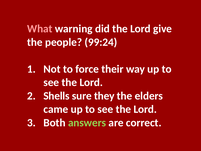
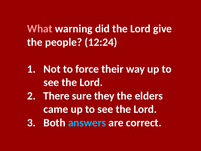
99:24: 99:24 -> 12:24
Shells: Shells -> There
answers colour: light green -> light blue
